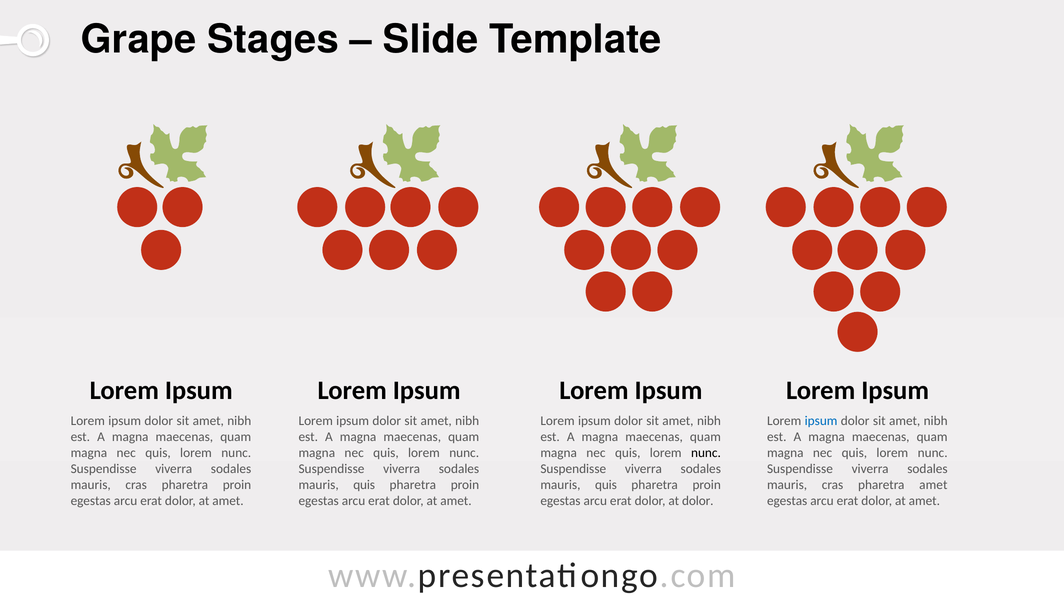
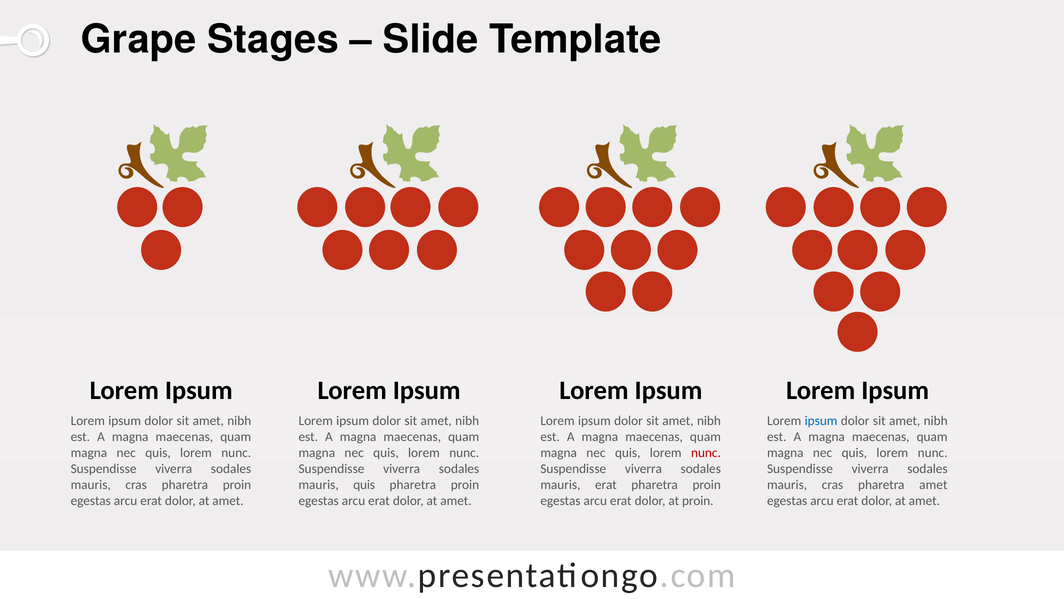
nunc at (706, 453) colour: black -> red
quis at (606, 485): quis -> erat
at dolor: dolor -> proin
